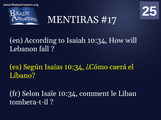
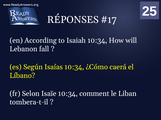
MENTIRAS: MENTIRAS -> RÉPONSES
